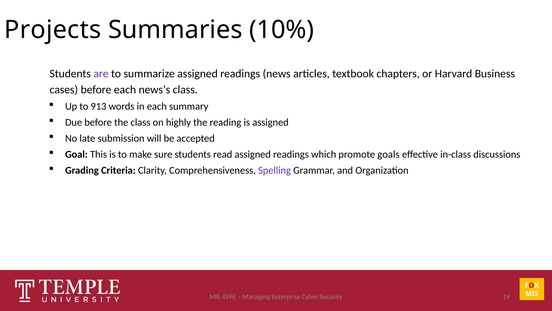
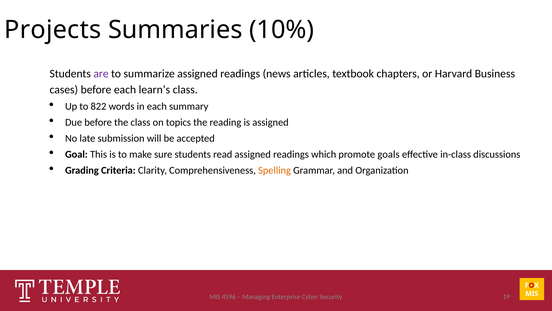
news’s: news’s -> learn’s
913: 913 -> 822
highly: highly -> topics
Spelling colour: purple -> orange
